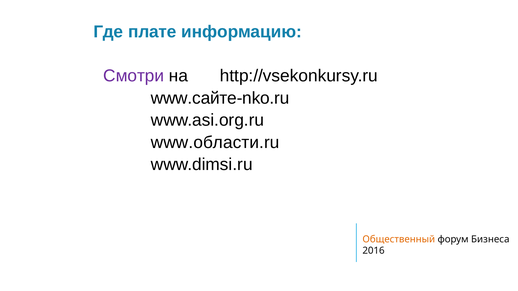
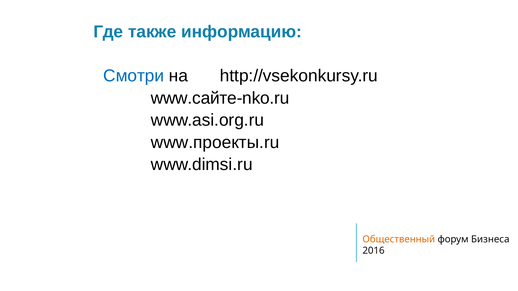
плате: плате -> также
Смотри colour: purple -> blue
www.области.ru: www.области.ru -> www.проекты.ru
